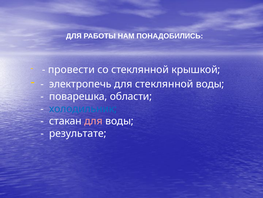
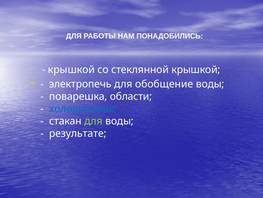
провести at (71, 70): провести -> крышкой
для стеклянной: стеклянной -> обобщение
для at (93, 121) colour: pink -> light green
